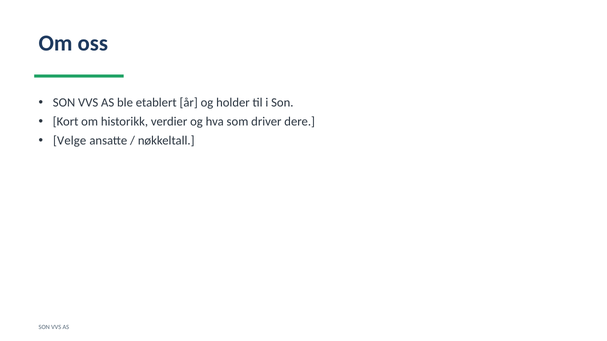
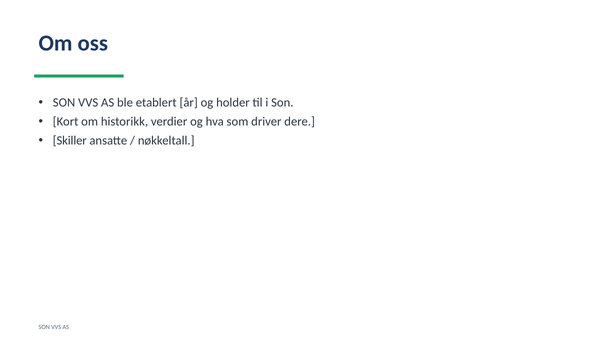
Velge: Velge -> Skiller
